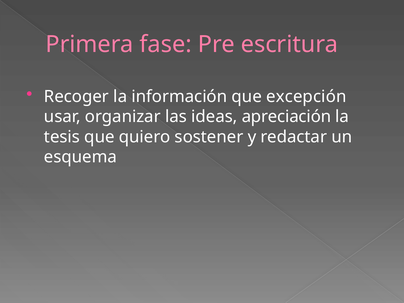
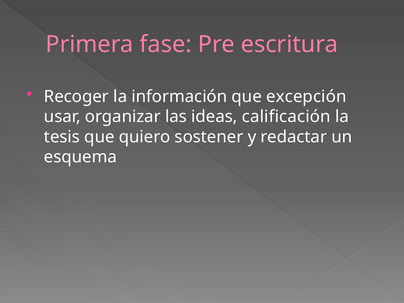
apreciación: apreciación -> calificación
